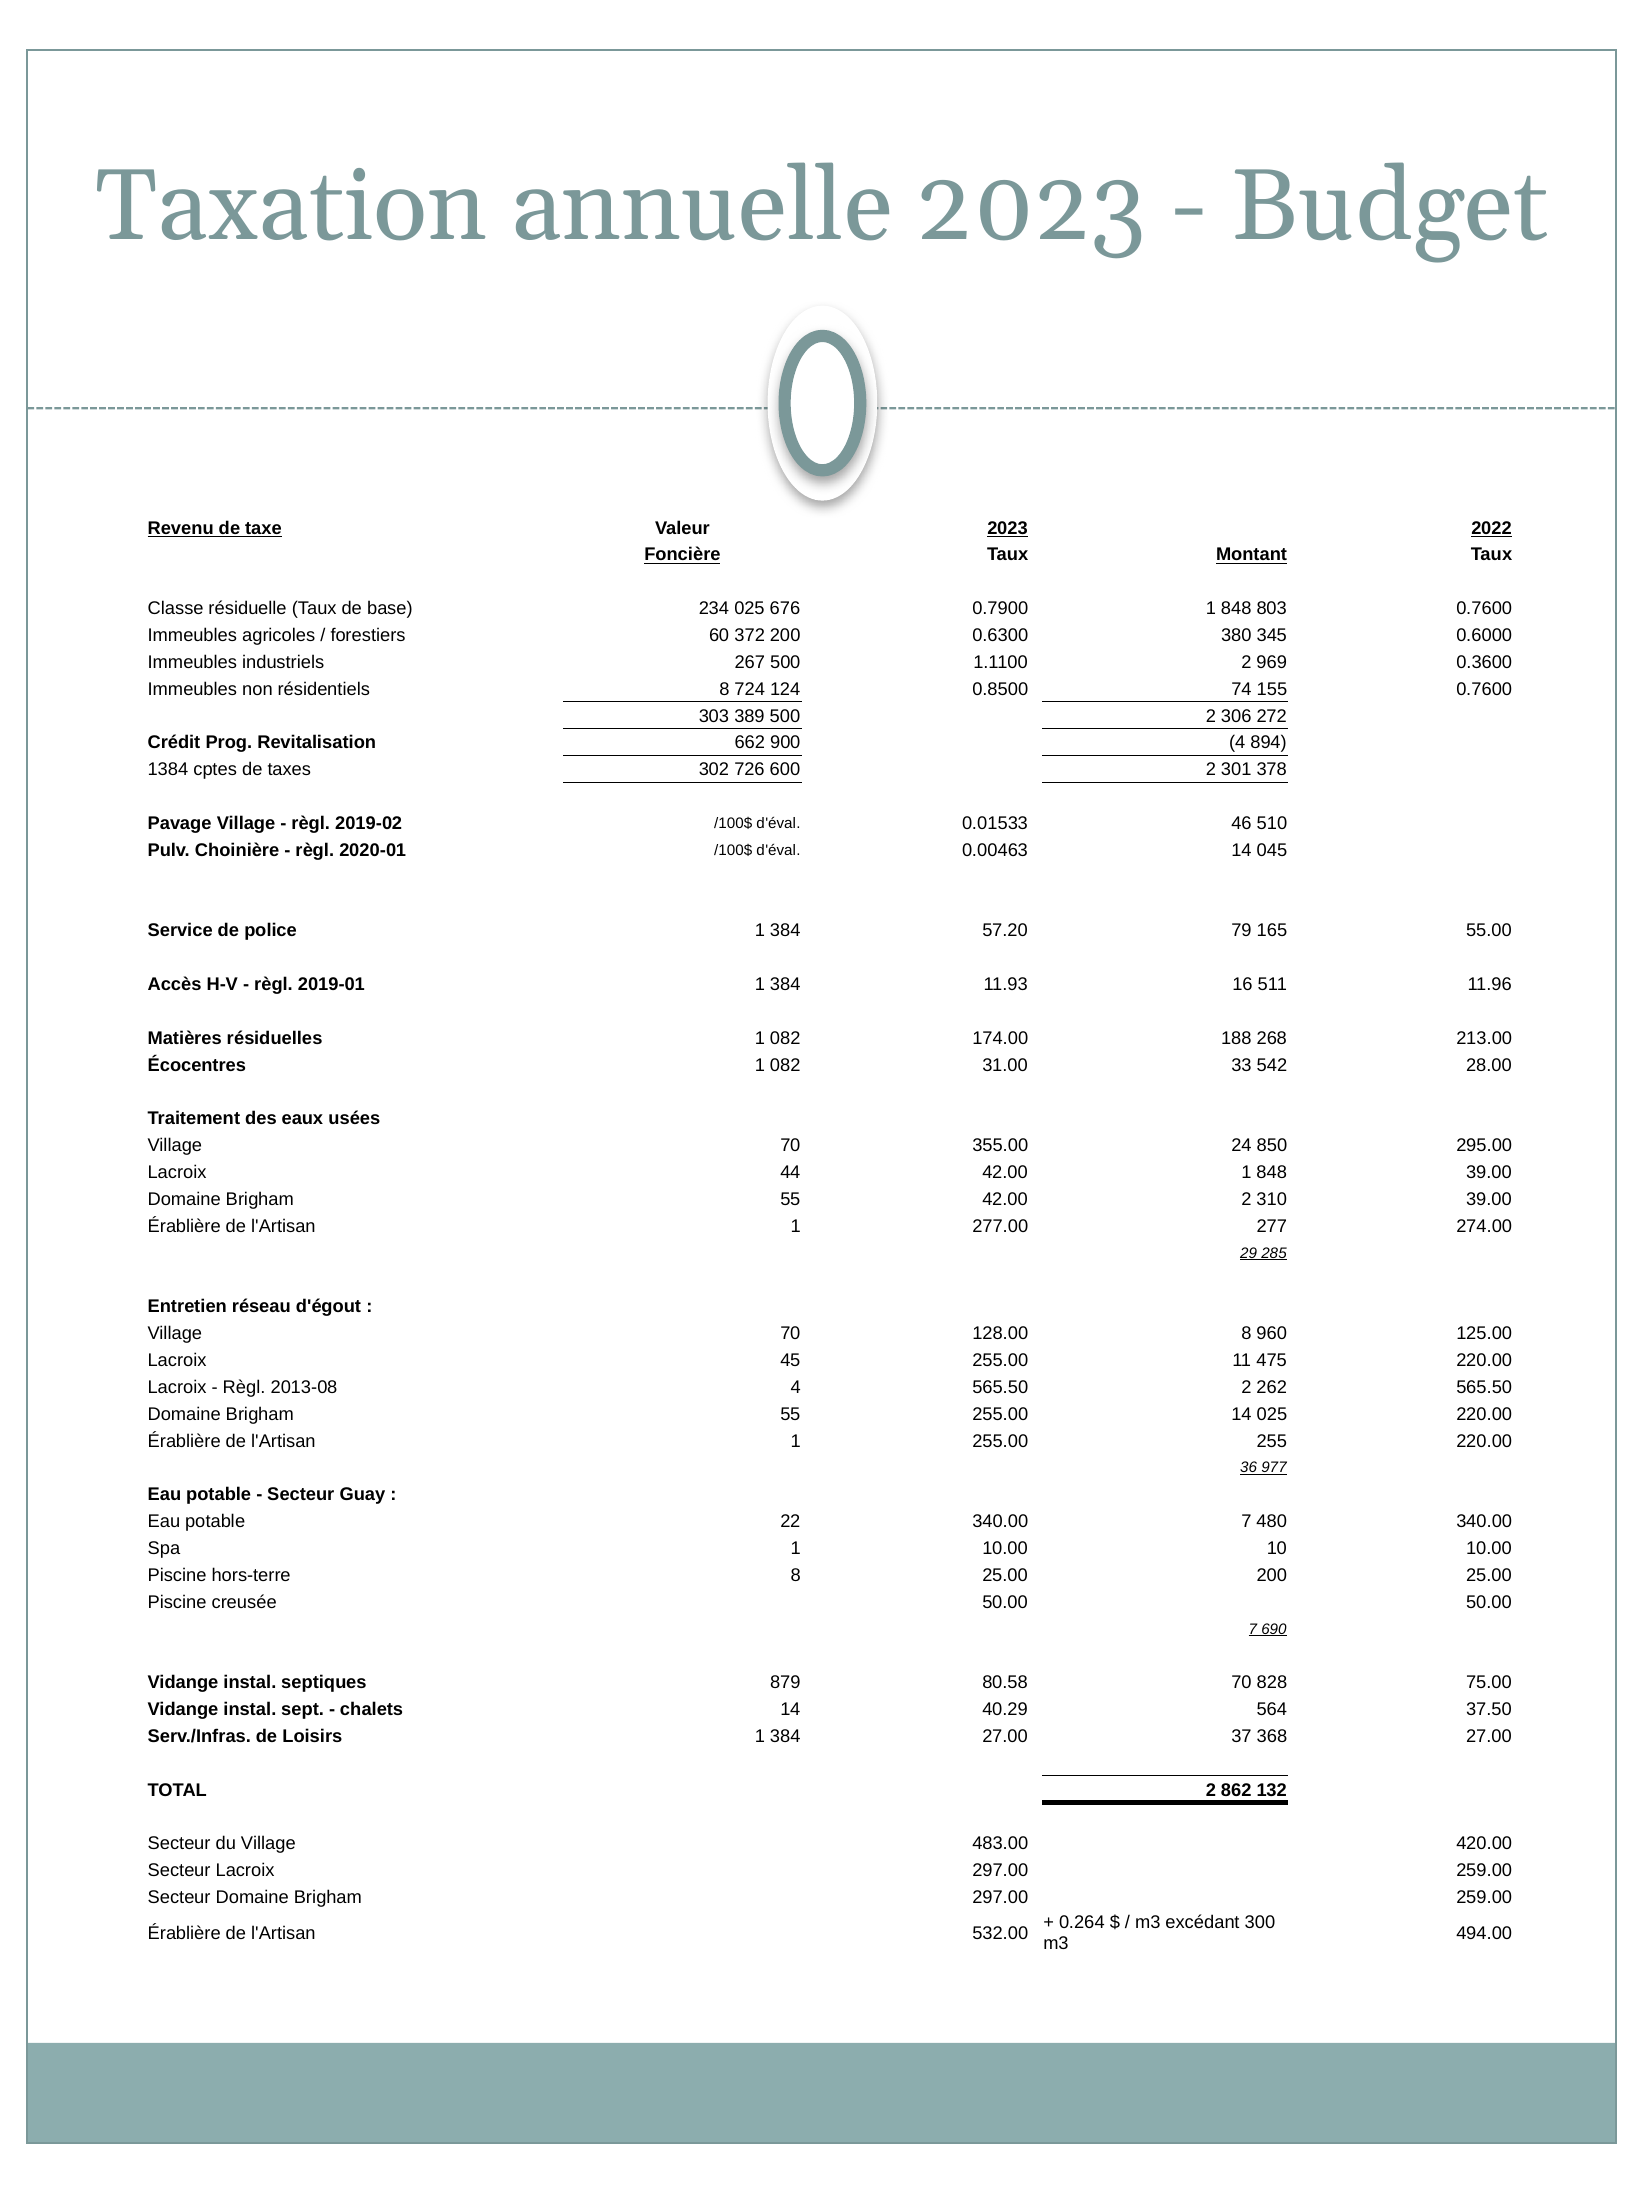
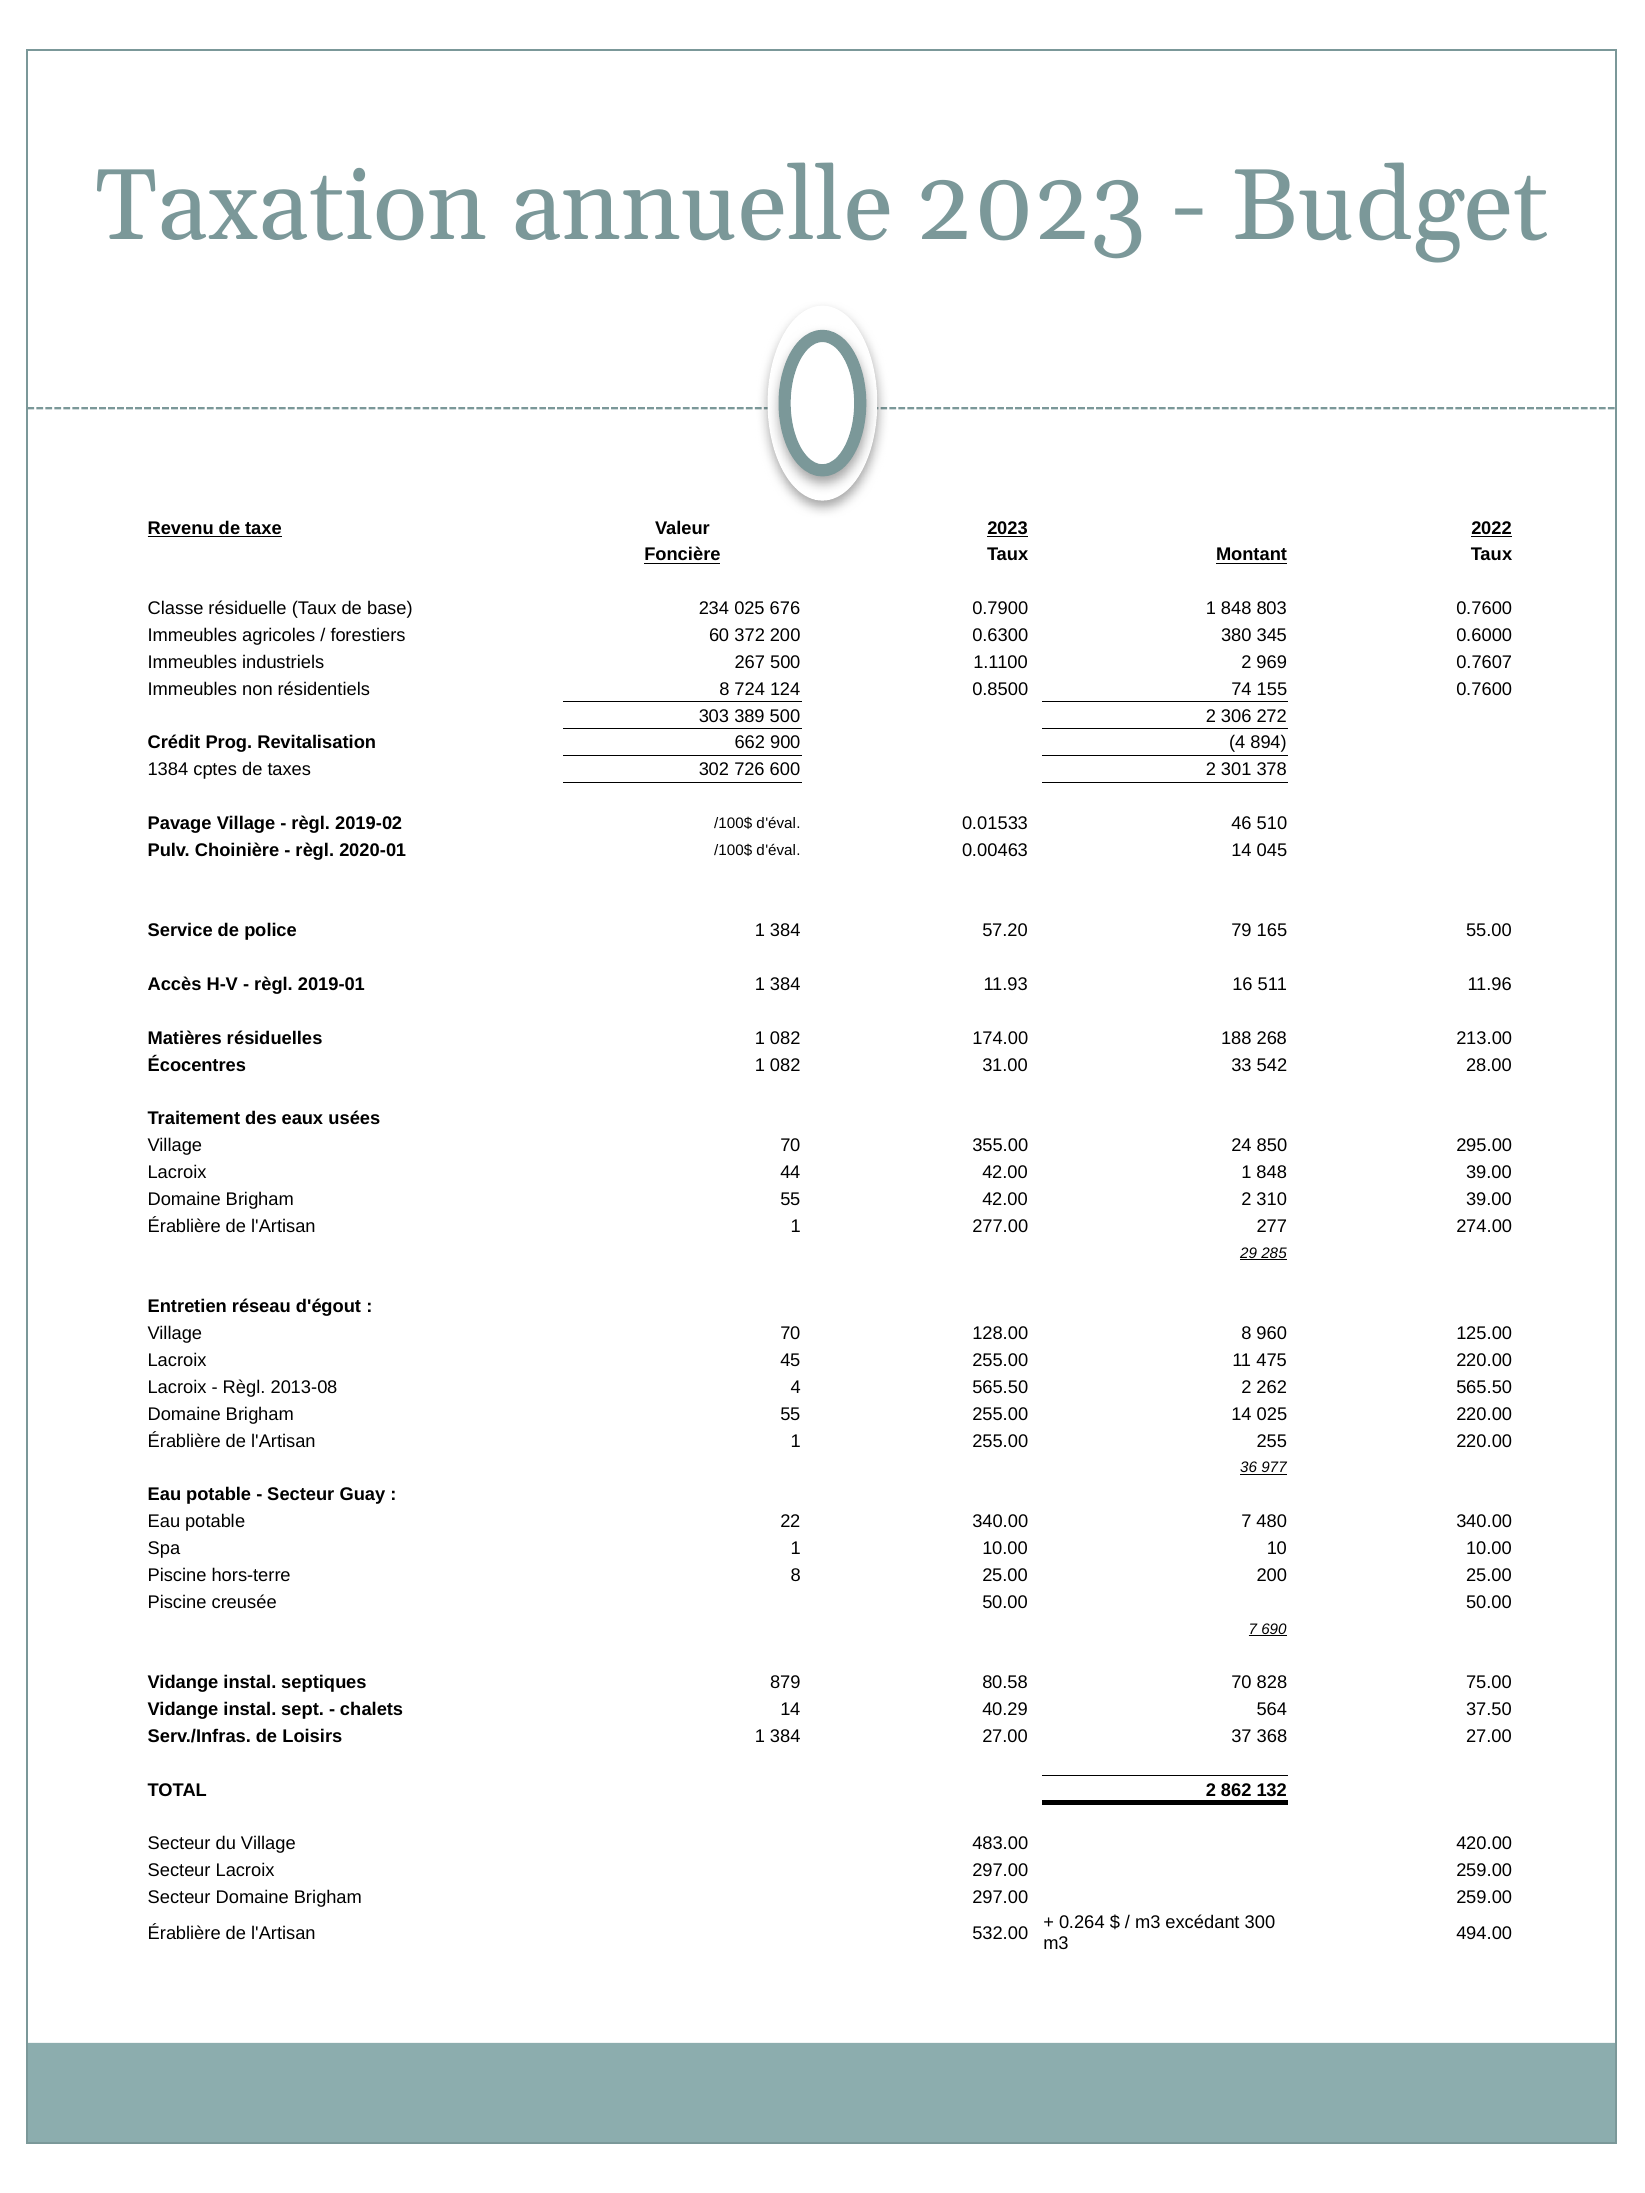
0.3600: 0.3600 -> 0.7607
